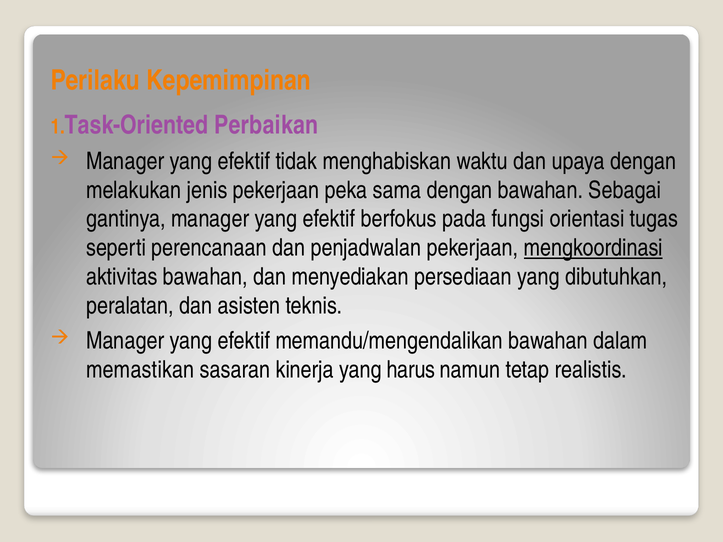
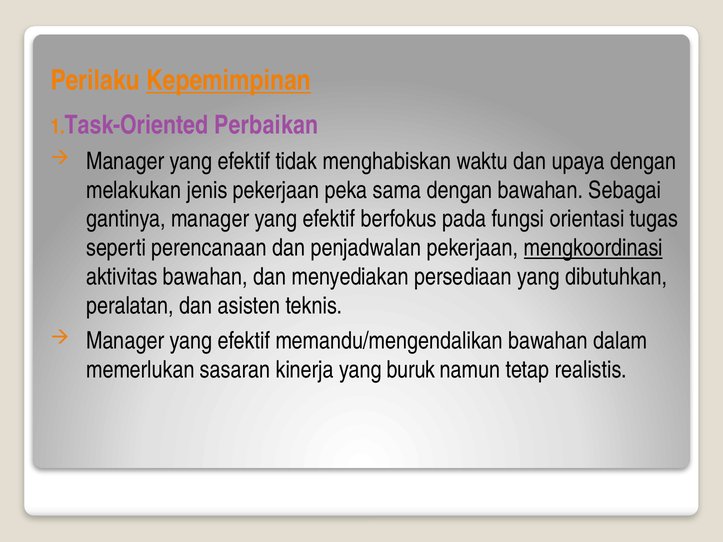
Kepemimpinan underline: none -> present
memastikan: memastikan -> memerlukan
harus: harus -> buruk
